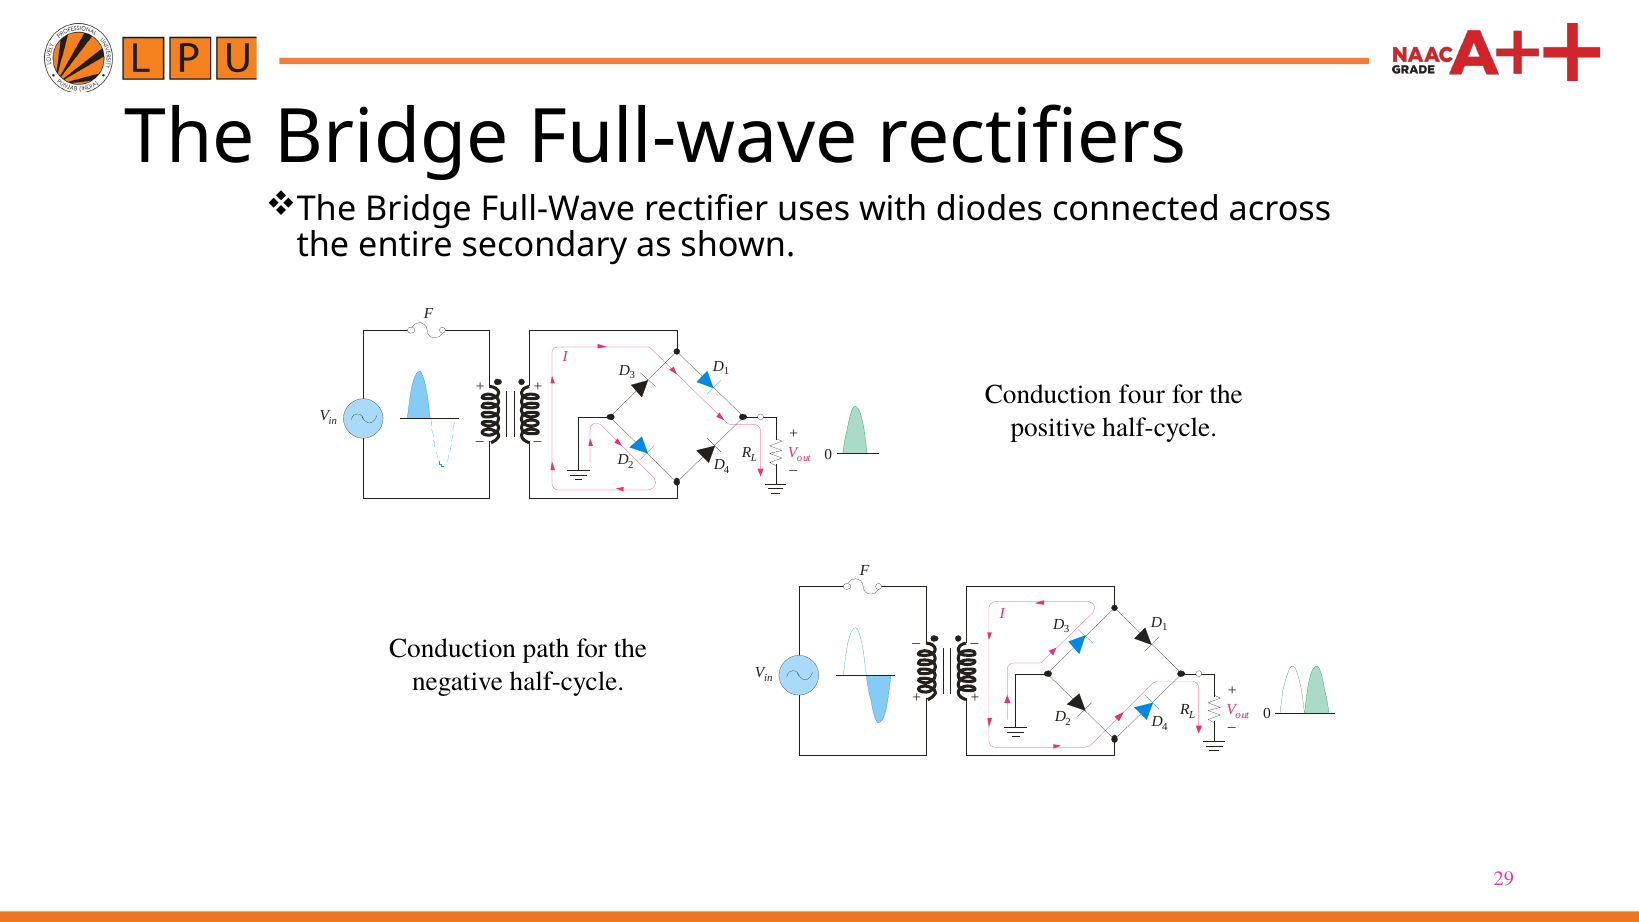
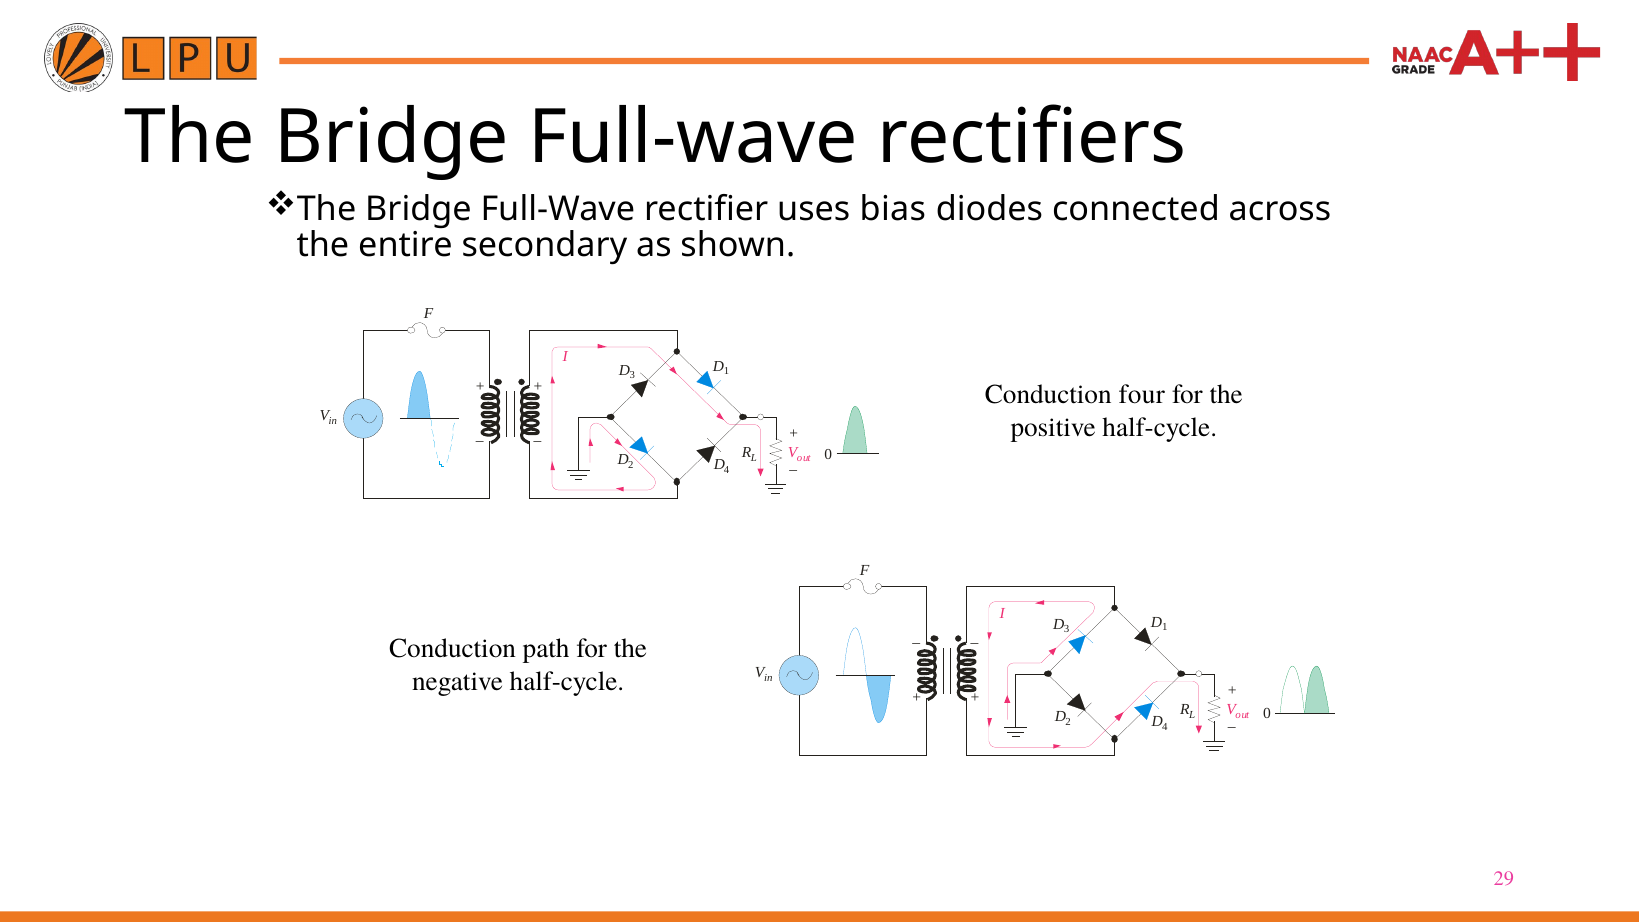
with: with -> bias
